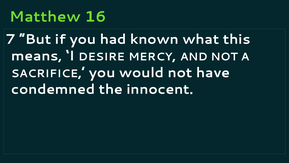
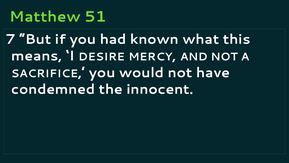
16: 16 -> 51
